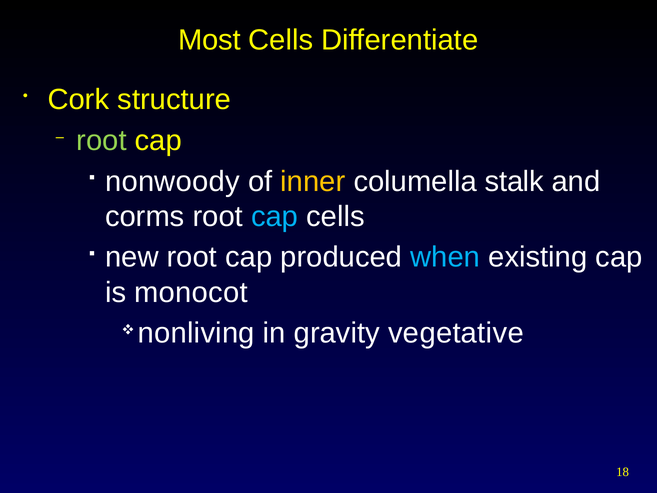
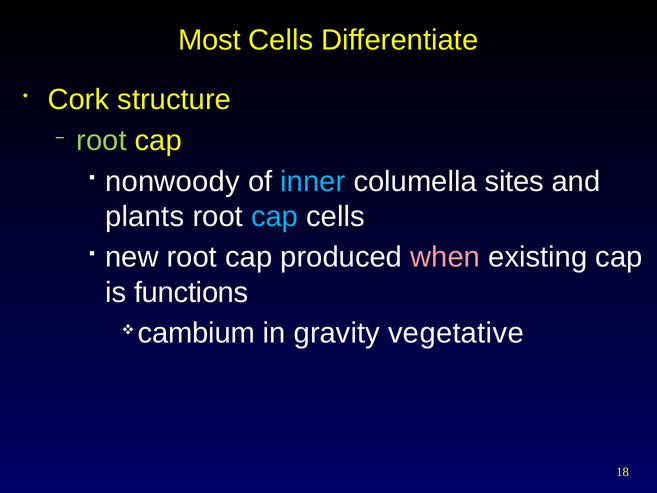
inner colour: yellow -> light blue
stalk: stalk -> sites
corms: corms -> plants
when colour: light blue -> pink
monocot: monocot -> functions
nonliving: nonliving -> cambium
